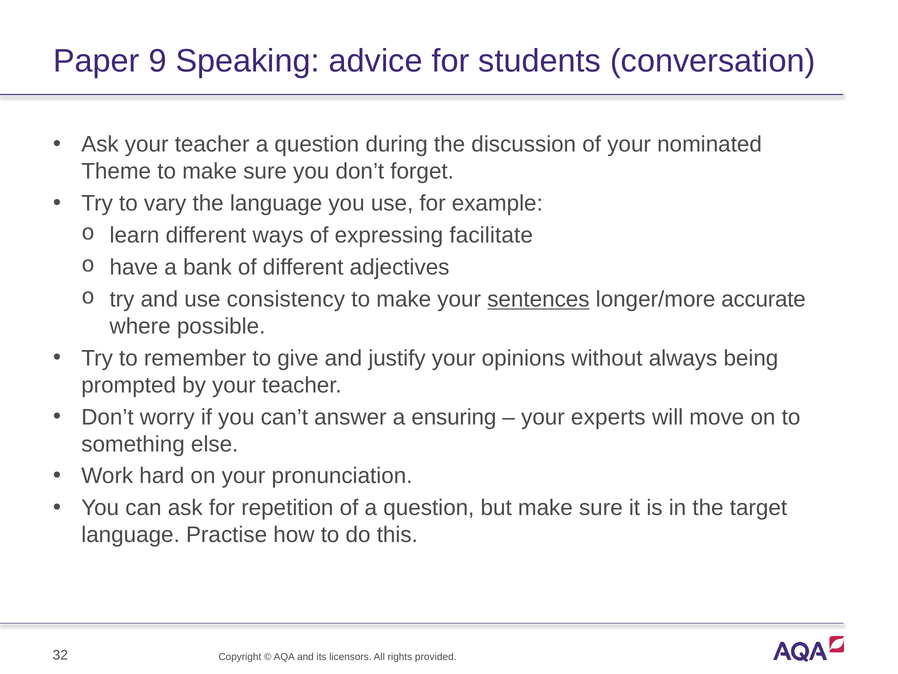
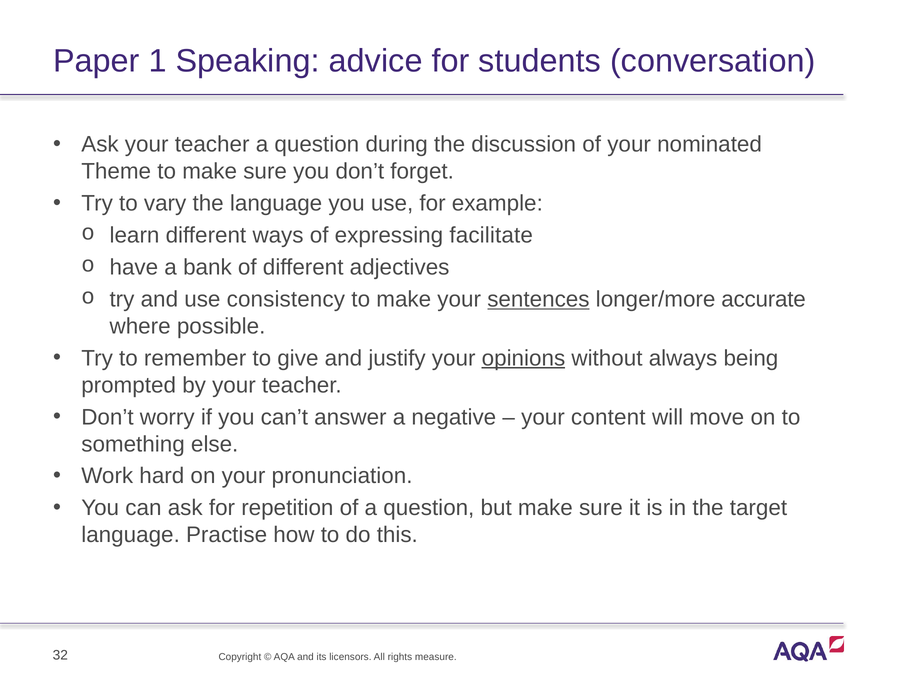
9: 9 -> 1
opinions underline: none -> present
ensuring: ensuring -> negative
experts: experts -> content
provided: provided -> measure
